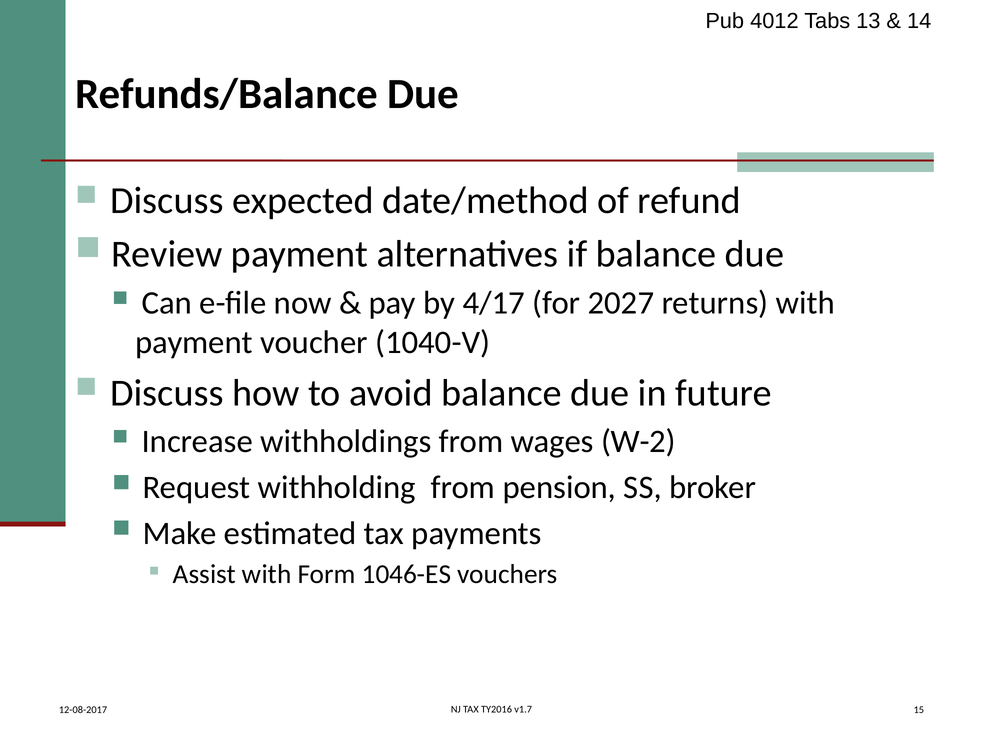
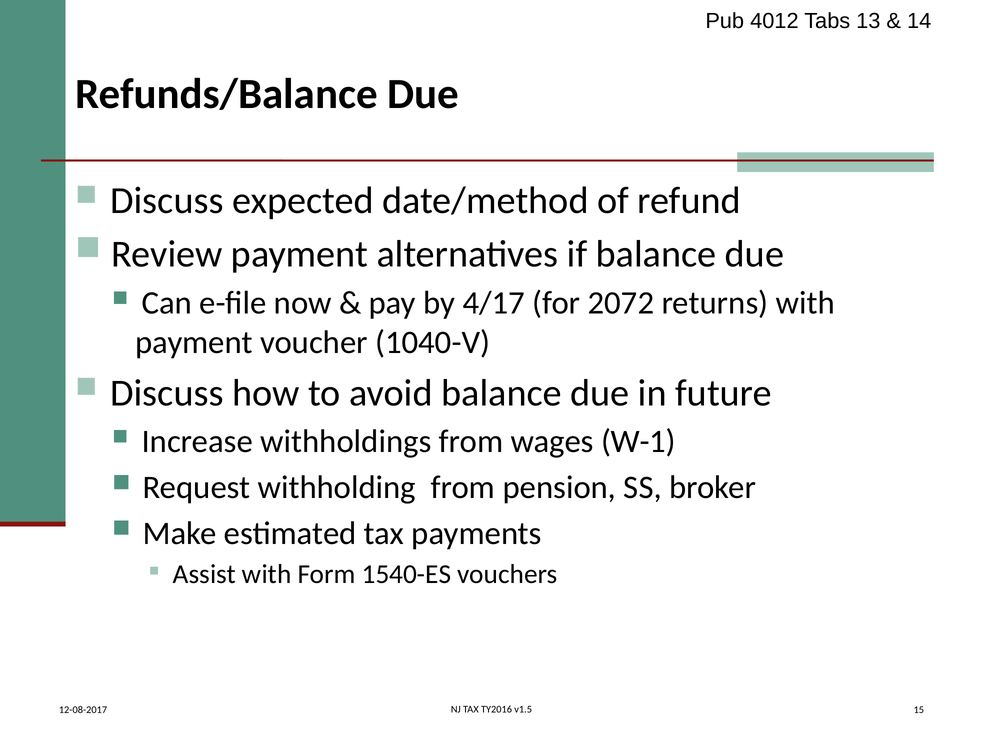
2027: 2027 -> 2072
W-2: W-2 -> W-1
1046-ES: 1046-ES -> 1540-ES
v1.7: v1.7 -> v1.5
